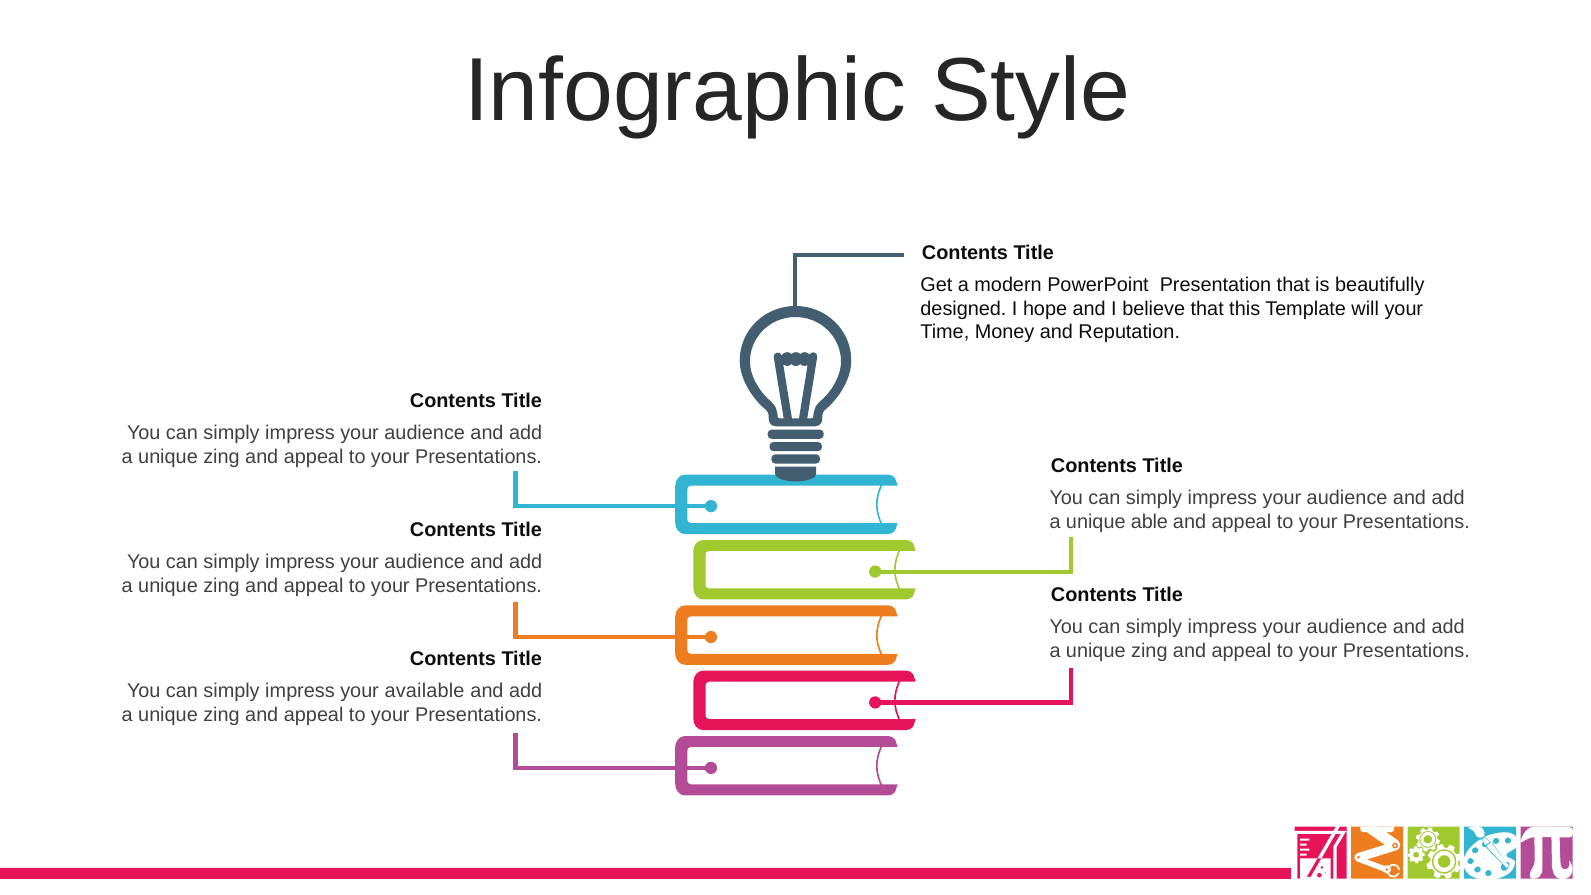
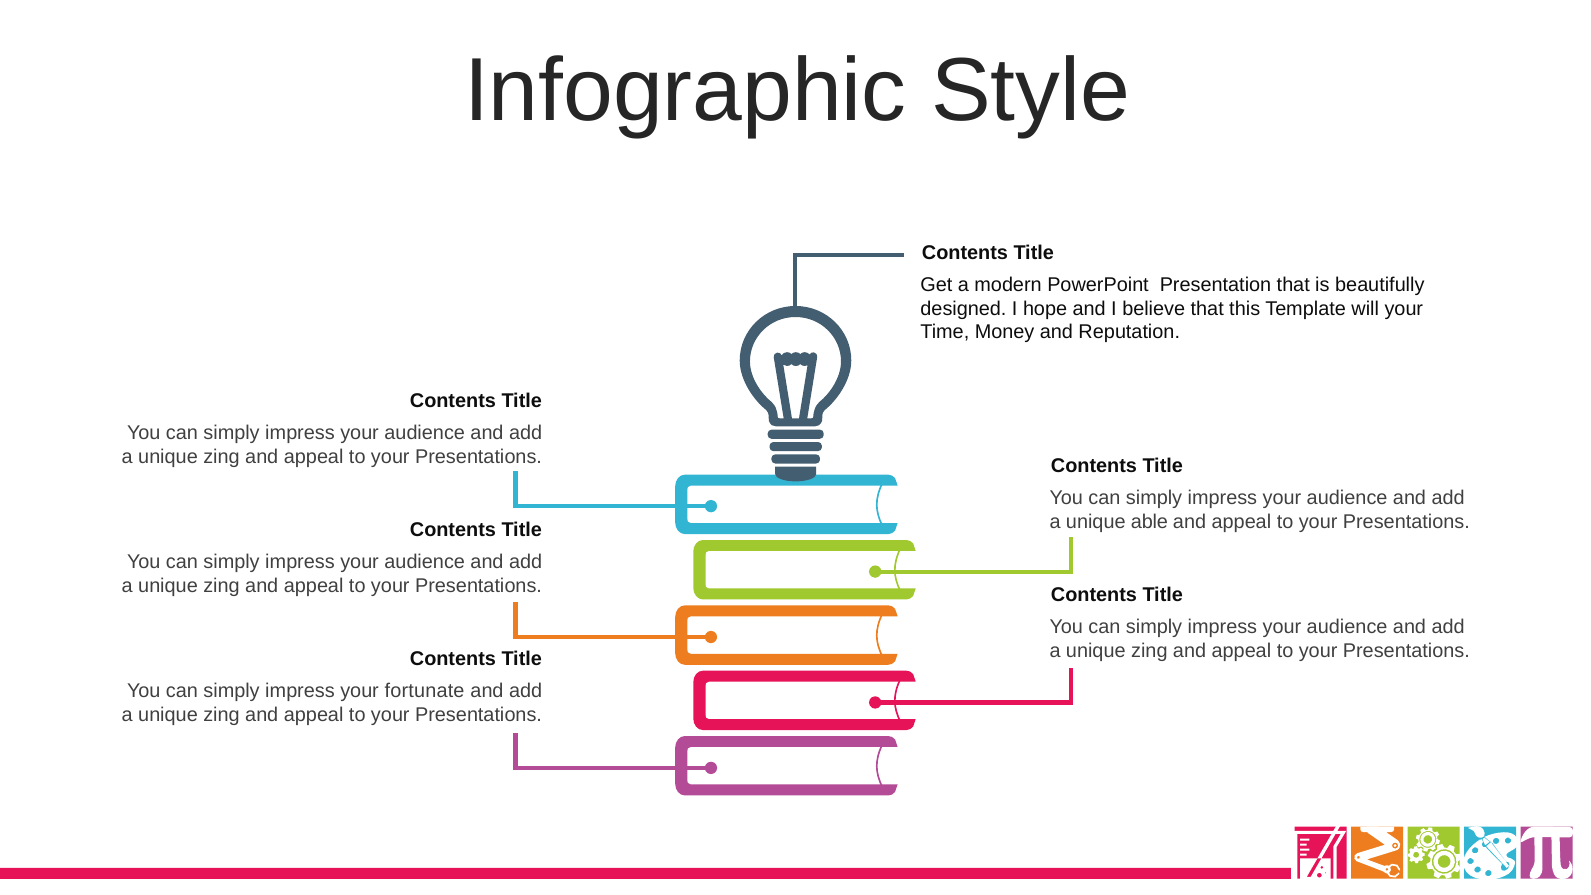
available: available -> fortunate
